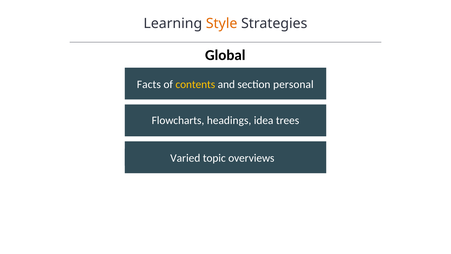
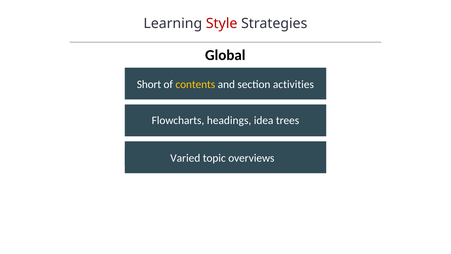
Style colour: orange -> red
Facts: Facts -> Short
personal: personal -> activities
